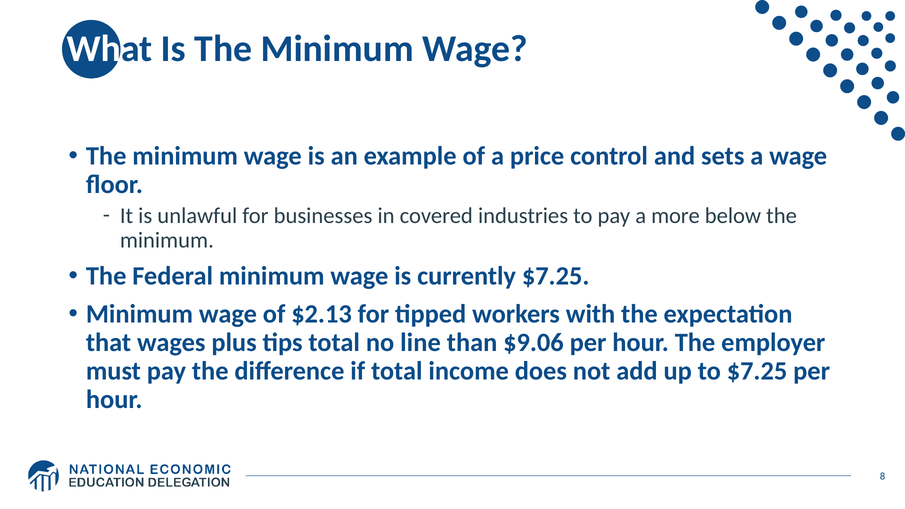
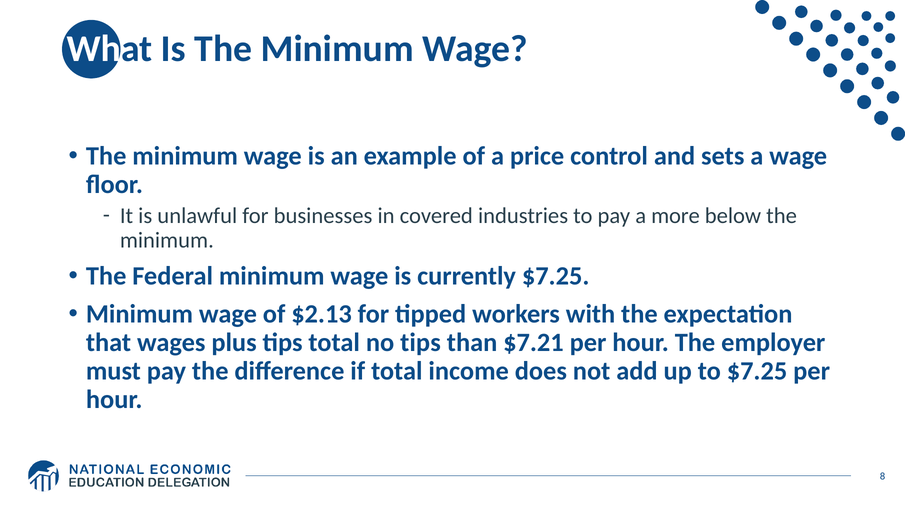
no line: line -> tips
$9.06: $9.06 -> $7.21
